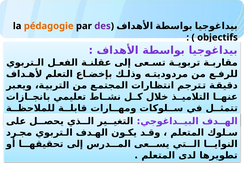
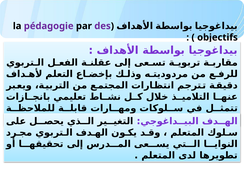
pédagogie colour: orange -> purple
